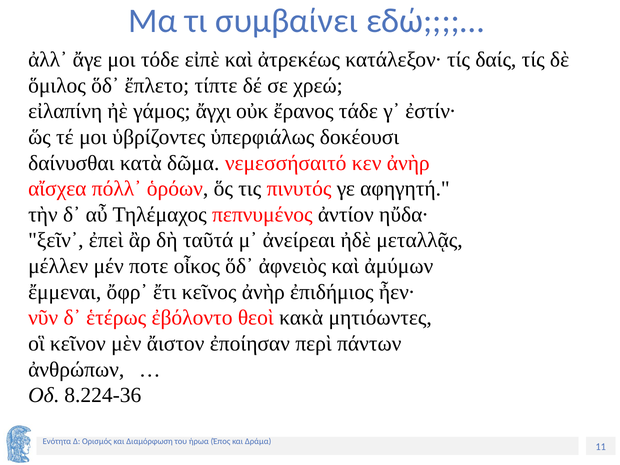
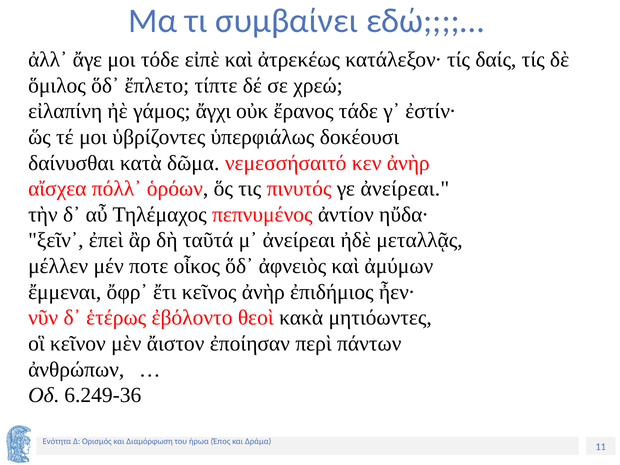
γε αφηγητή: αφηγητή -> ἀνείρεαι
8.224-36: 8.224-36 -> 6.249-36
